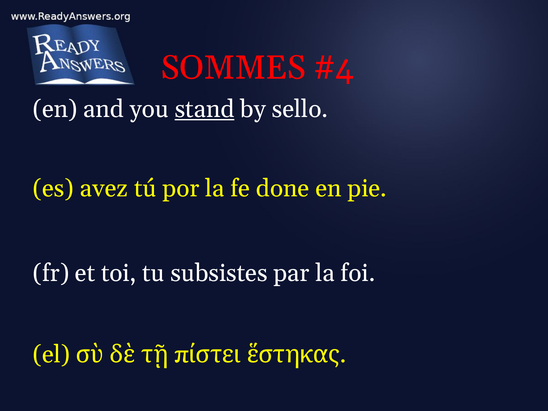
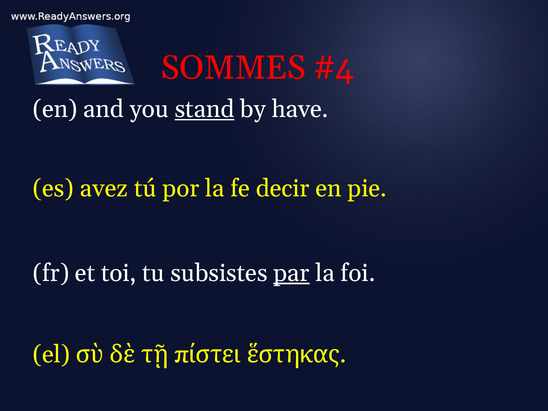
sello: sello -> have
done: done -> decir
par underline: none -> present
